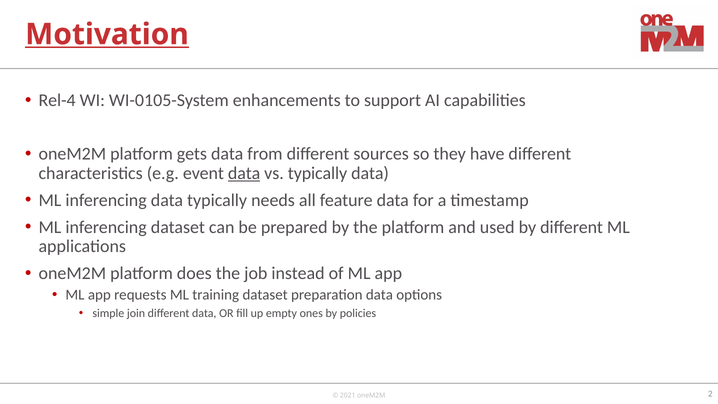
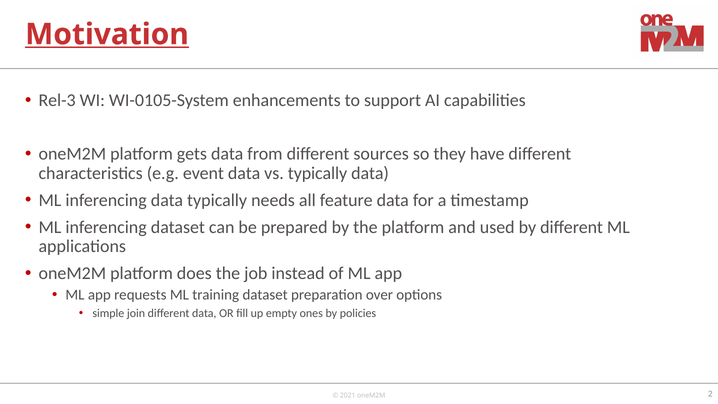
Rel-4: Rel-4 -> Rel-3
data at (244, 173) underline: present -> none
preparation data: data -> over
